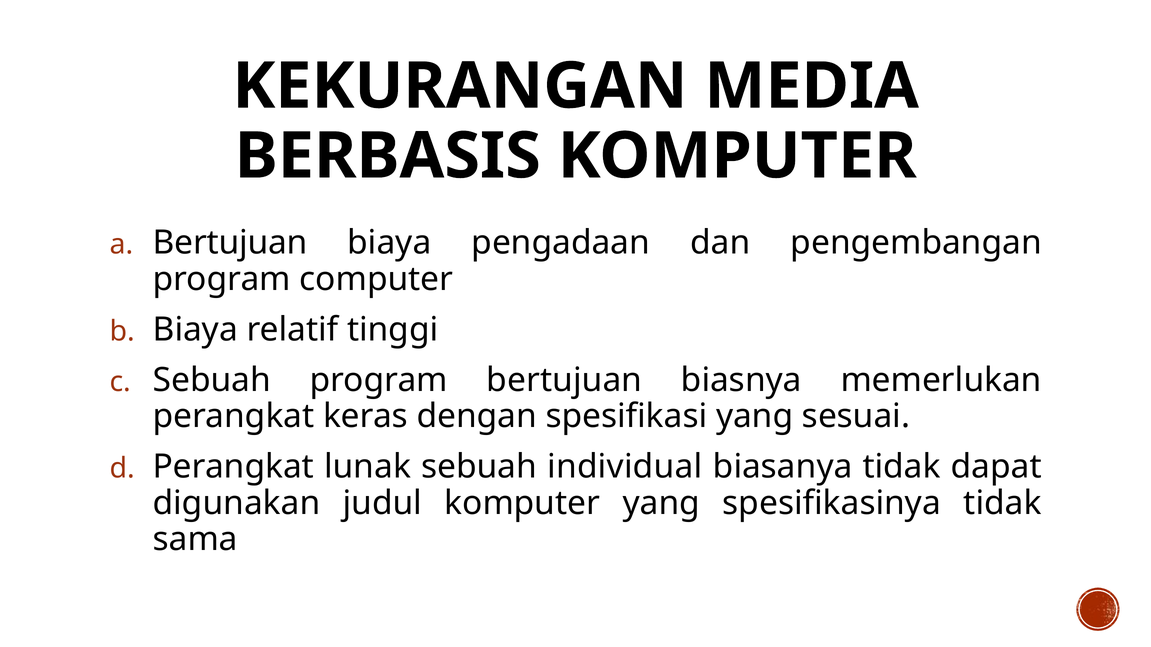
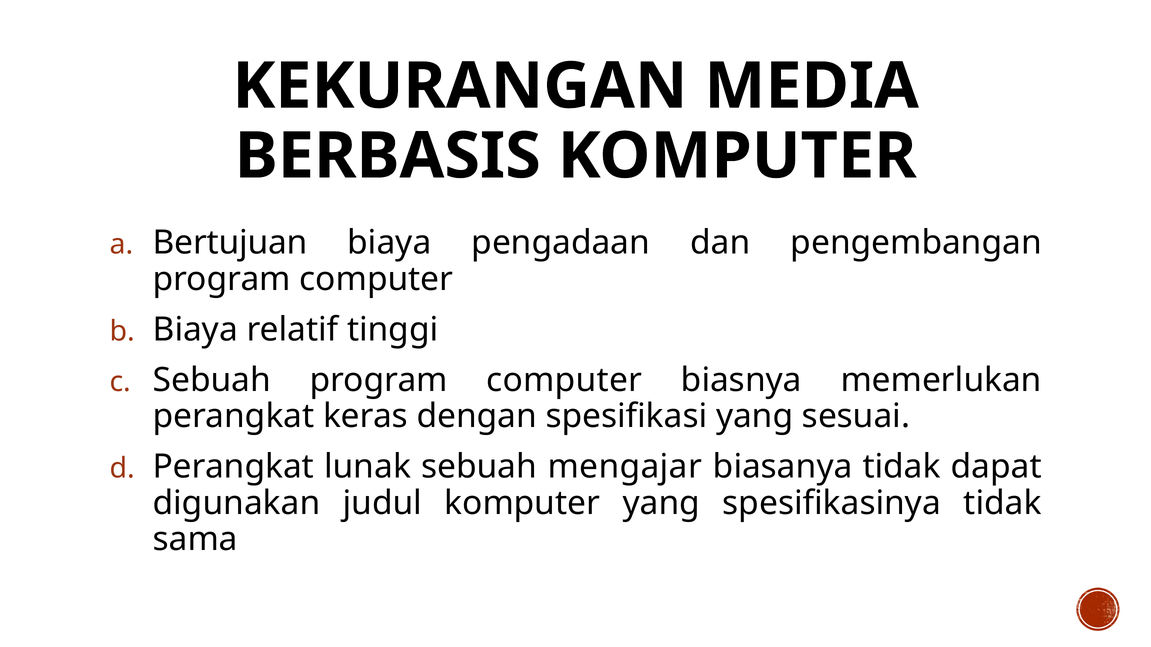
Sebuah program bertujuan: bertujuan -> computer
individual: individual -> mengajar
